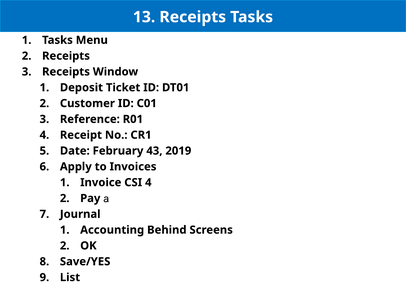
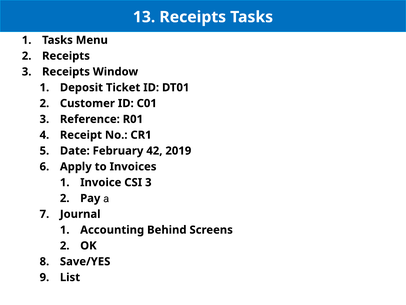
43: 43 -> 42
CSI 4: 4 -> 3
